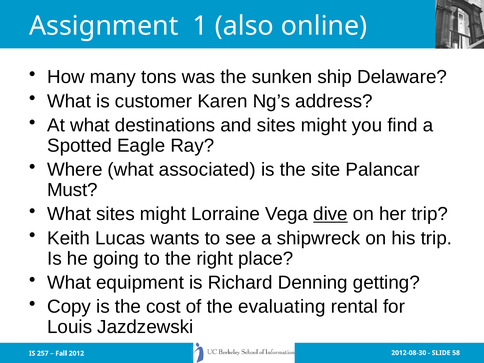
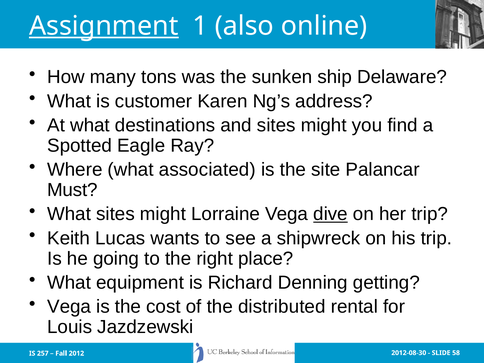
Assignment underline: none -> present
Copy at (69, 307): Copy -> Vega
evaluating: evaluating -> distributed
